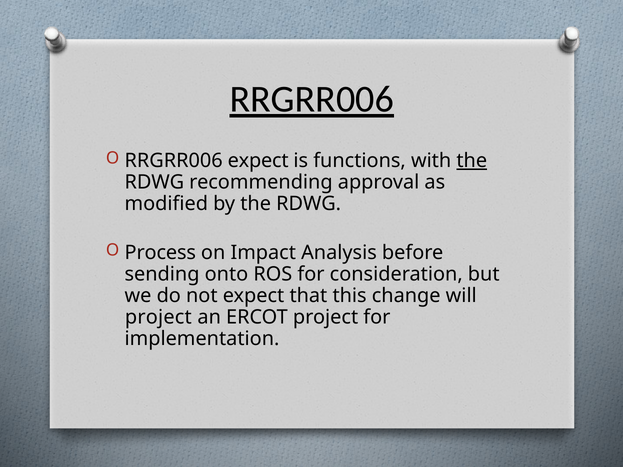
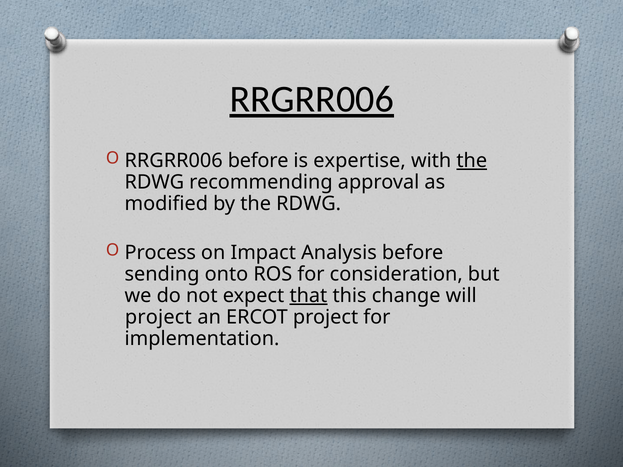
RRGRR006 expect: expect -> before
functions: functions -> expertise
that underline: none -> present
